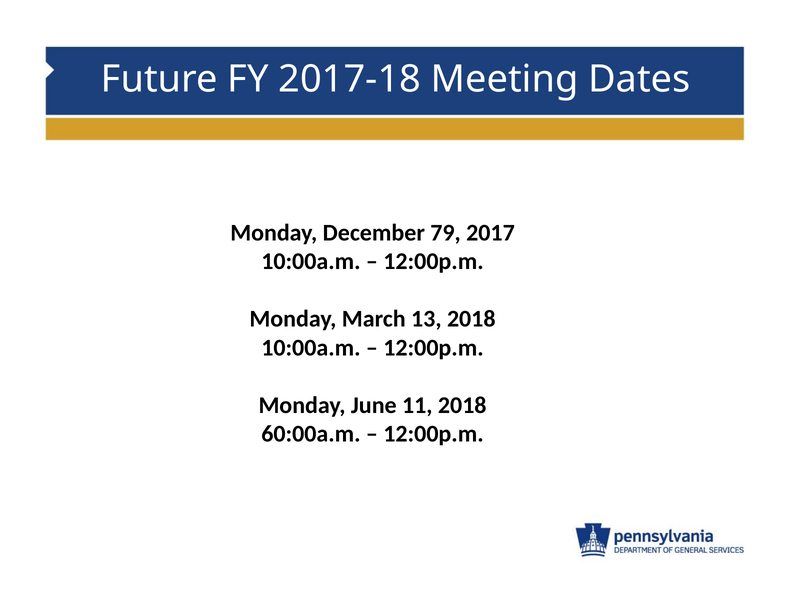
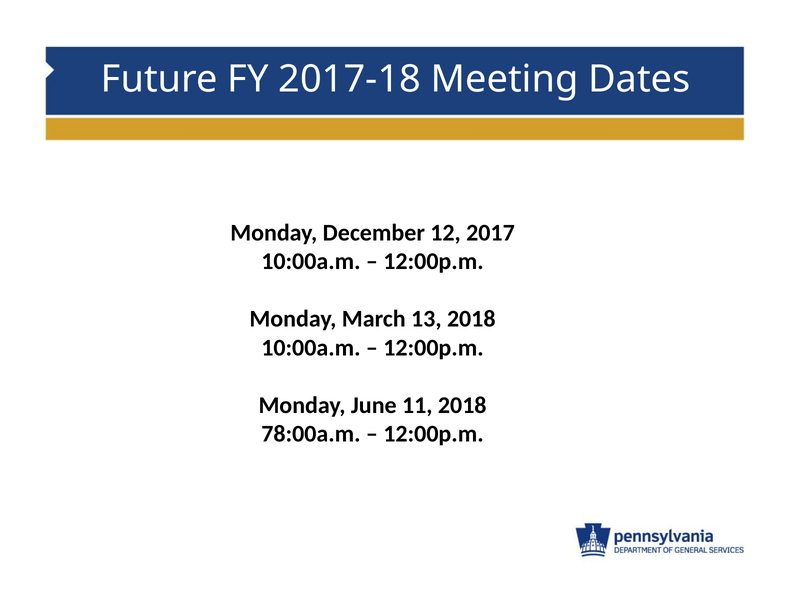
79: 79 -> 12
60:00a.m: 60:00a.m -> 78:00a.m
